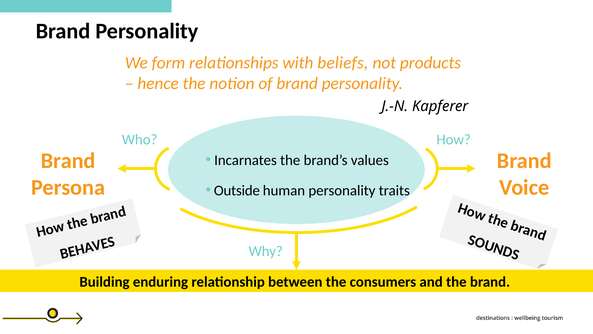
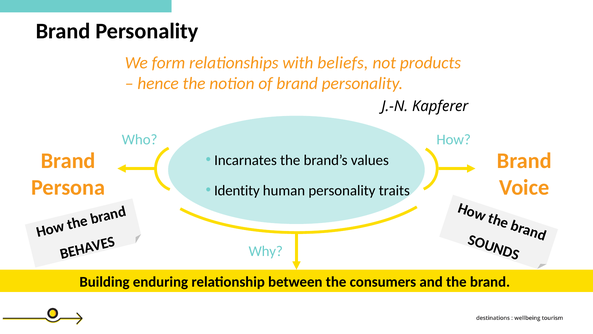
Outside: Outside -> Identity
